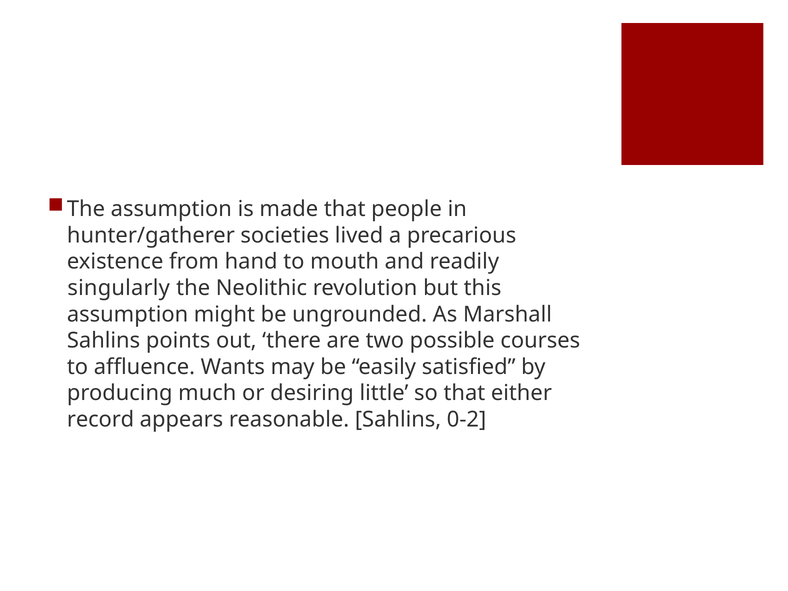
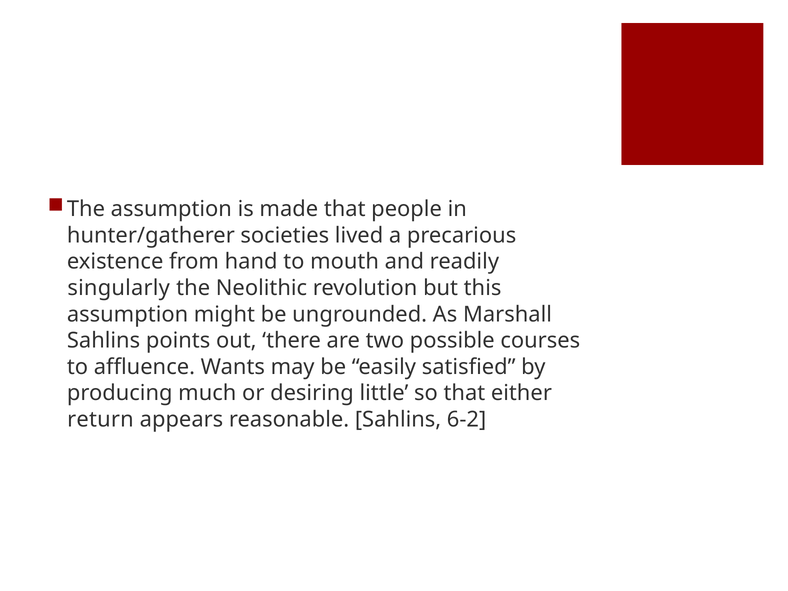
record: record -> return
0-2: 0-2 -> 6-2
